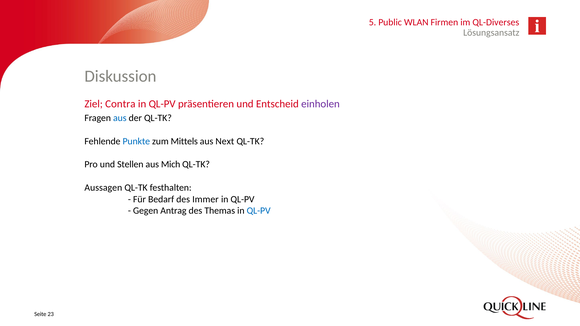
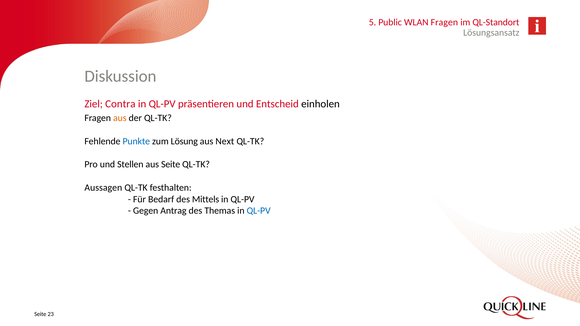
WLAN Firmen: Firmen -> Fragen
QL-Diverses: QL-Diverses -> QL-Standort
einholen colour: purple -> black
aus at (120, 118) colour: blue -> orange
Mittels: Mittels -> Lösung
aus Mich: Mich -> Seite
Immer: Immer -> Mittels
